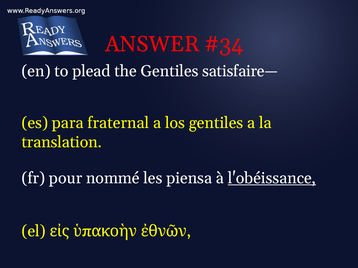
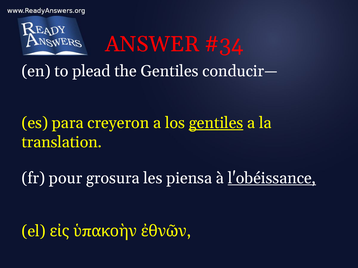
satisfaire—: satisfaire— -> conducir—
fraternal: fraternal -> creyeron
gentiles at (216, 123) underline: none -> present
nommé: nommé -> grosura
